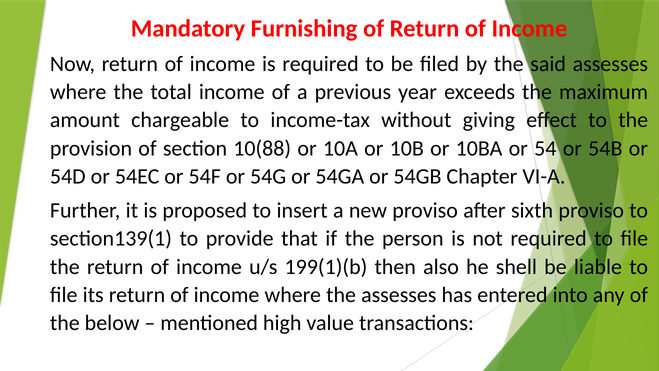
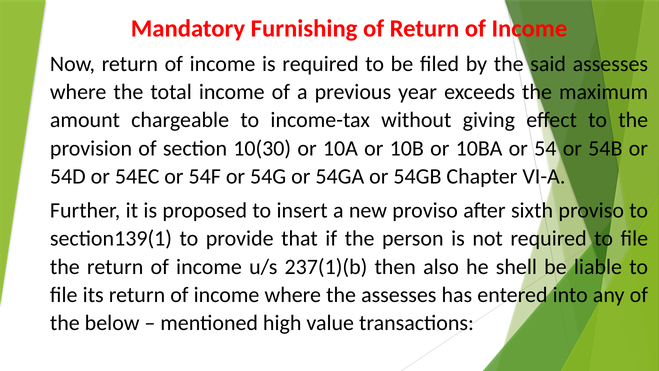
10(88: 10(88 -> 10(30
199(1)(b: 199(1)(b -> 237(1)(b
